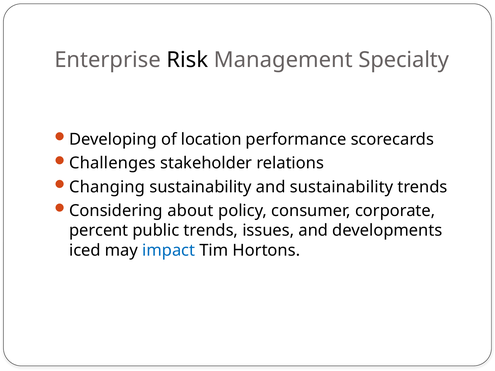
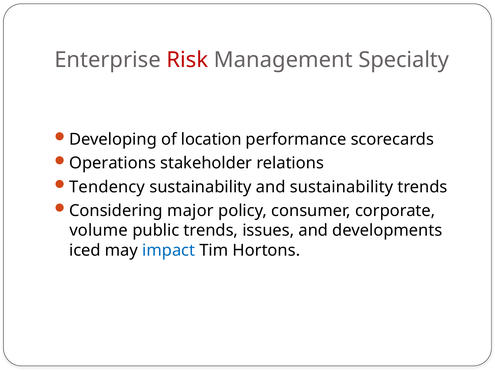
Risk colour: black -> red
Challenges: Challenges -> Operations
Changing: Changing -> Tendency
about: about -> major
percent: percent -> volume
